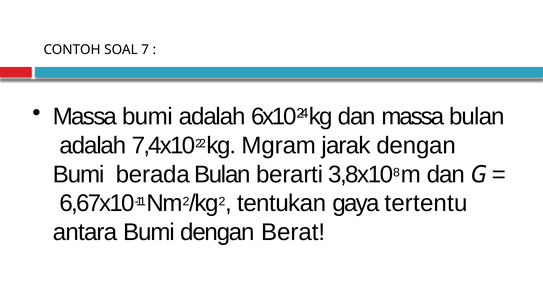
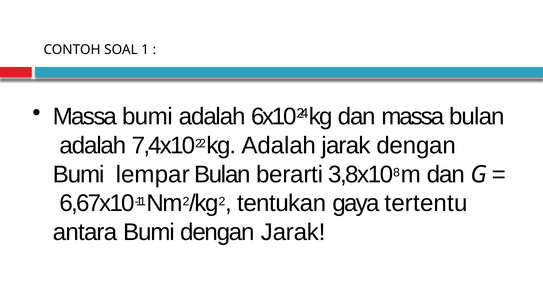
7: 7 -> 1
kg Mgram: Mgram -> Adalah
berada: berada -> lempar
dengan Berat: Berat -> Jarak
